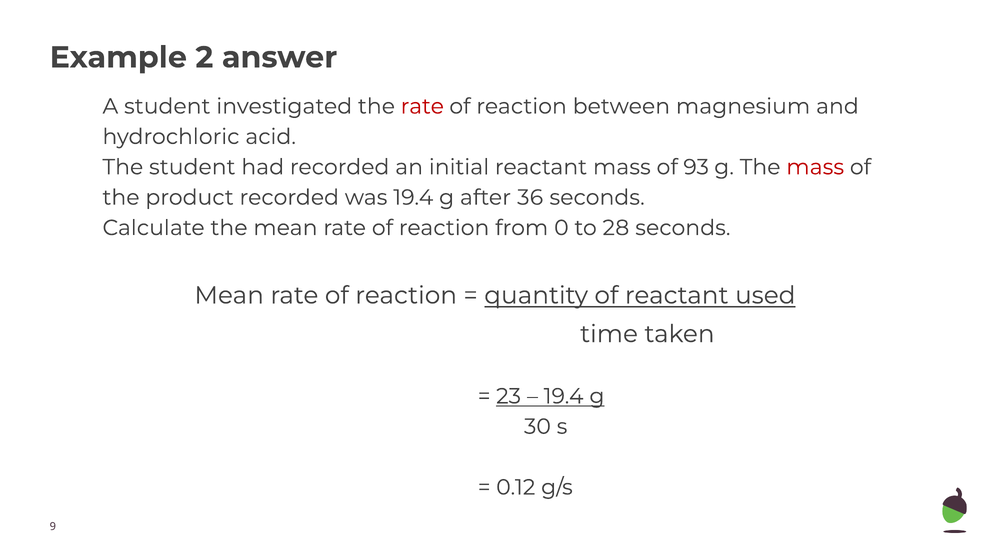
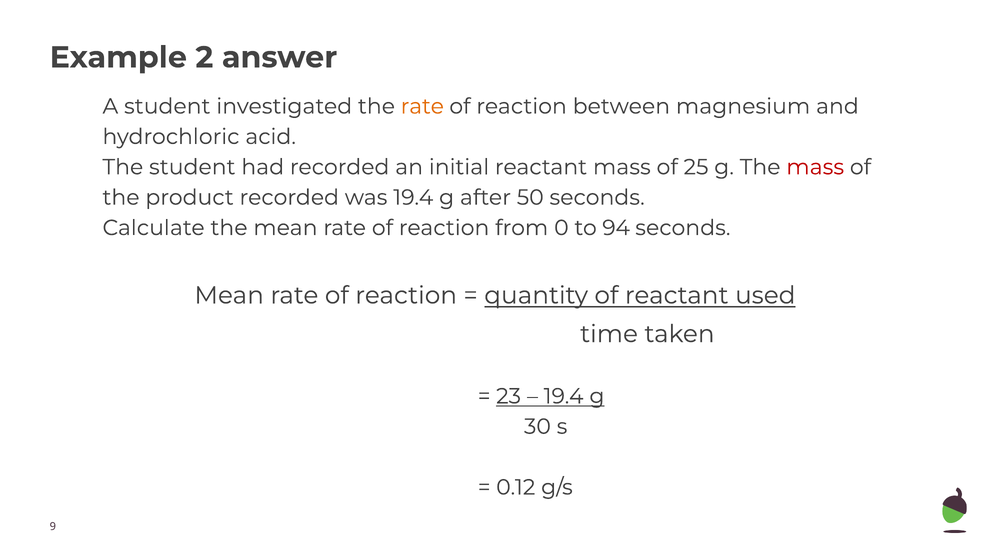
rate at (422, 106) colour: red -> orange
93: 93 -> 25
36: 36 -> 50
28: 28 -> 94
